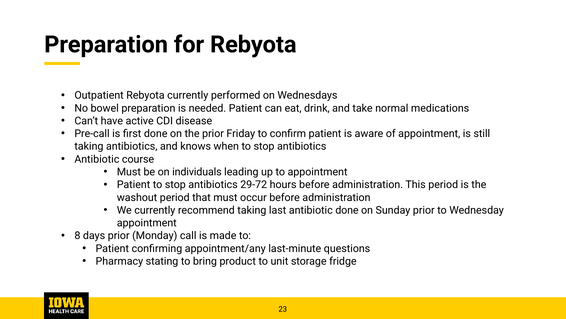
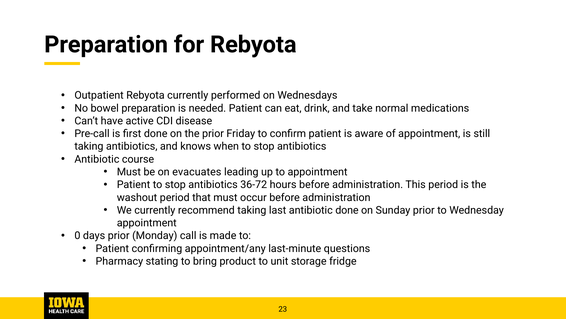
individuals: individuals -> evacuates
29-72: 29-72 -> 36-72
8: 8 -> 0
